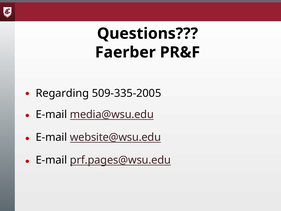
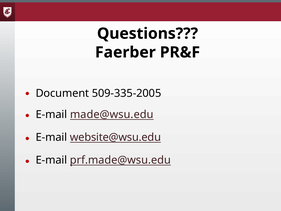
Regarding: Regarding -> Document
media@wsu.edu: media@wsu.edu -> made@wsu.edu
prf.pages@wsu.edu: prf.pages@wsu.edu -> prf.made@wsu.edu
